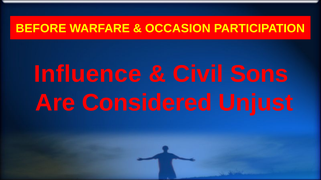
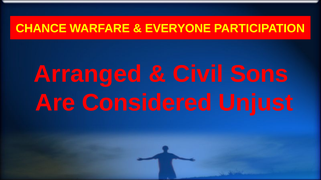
BEFORE: BEFORE -> CHANCE
OCCASION: OCCASION -> EVERYONE
Influence: Influence -> Arranged
